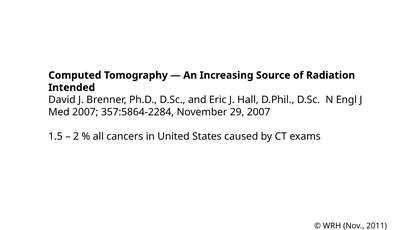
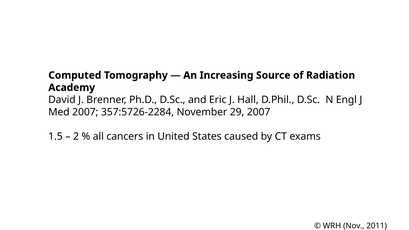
Intended: Intended -> Academy
357:5864-2284: 357:5864-2284 -> 357:5726-2284
